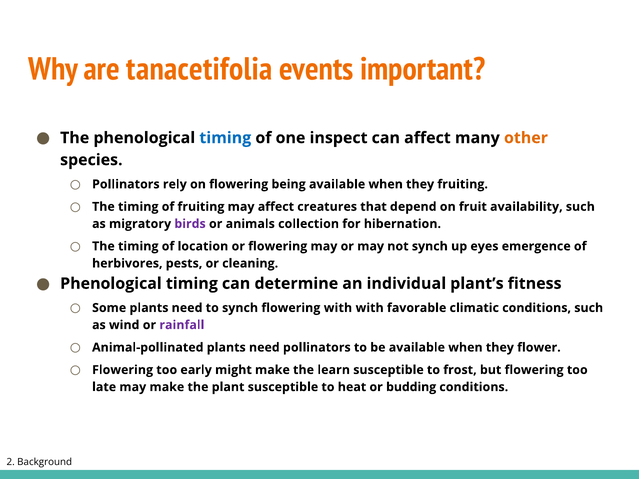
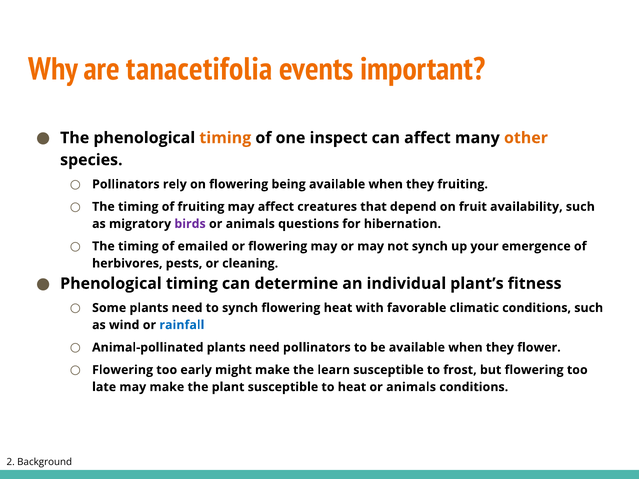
timing at (225, 138) colour: blue -> orange
collection: collection -> questions
location: location -> emailed
eyes: eyes -> your
flowering with: with -> heat
rainfall colour: purple -> blue
heat or budding: budding -> animals
